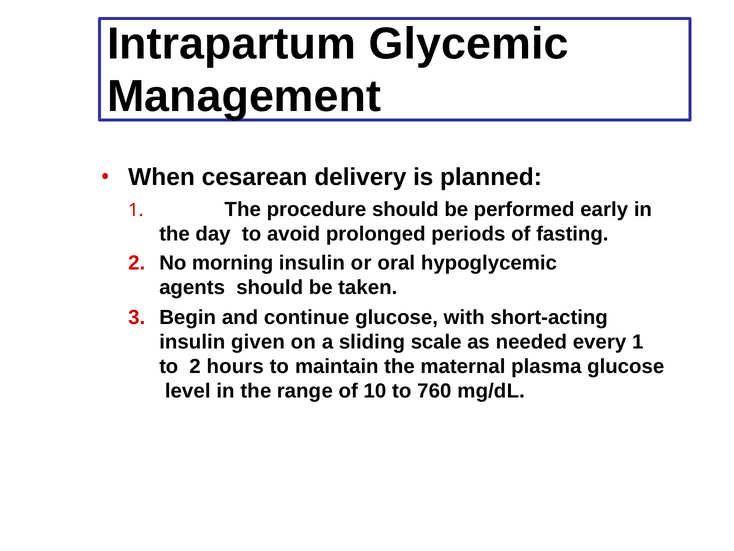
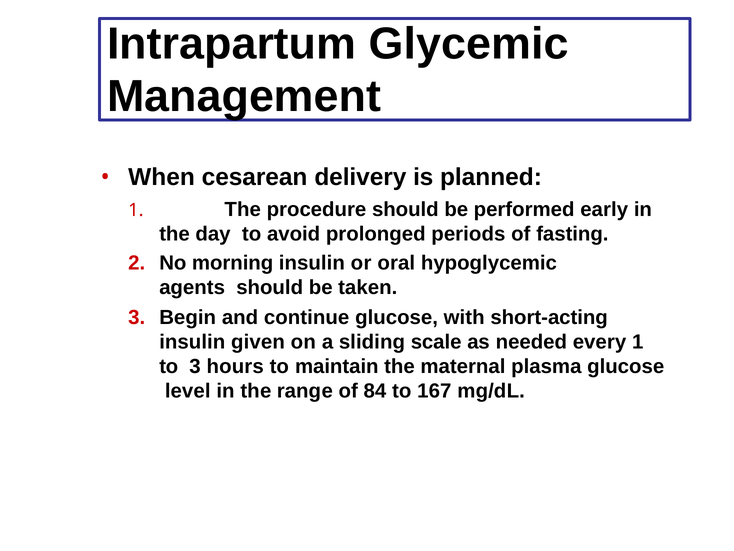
to 2: 2 -> 3
10: 10 -> 84
760: 760 -> 167
